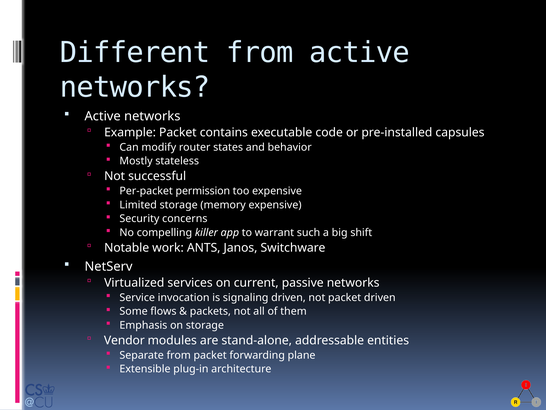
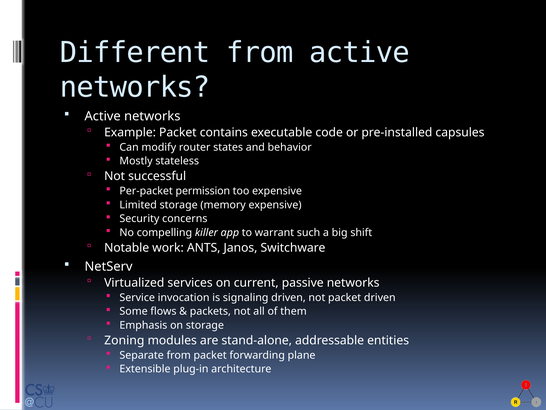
Vendor: Vendor -> Zoning
